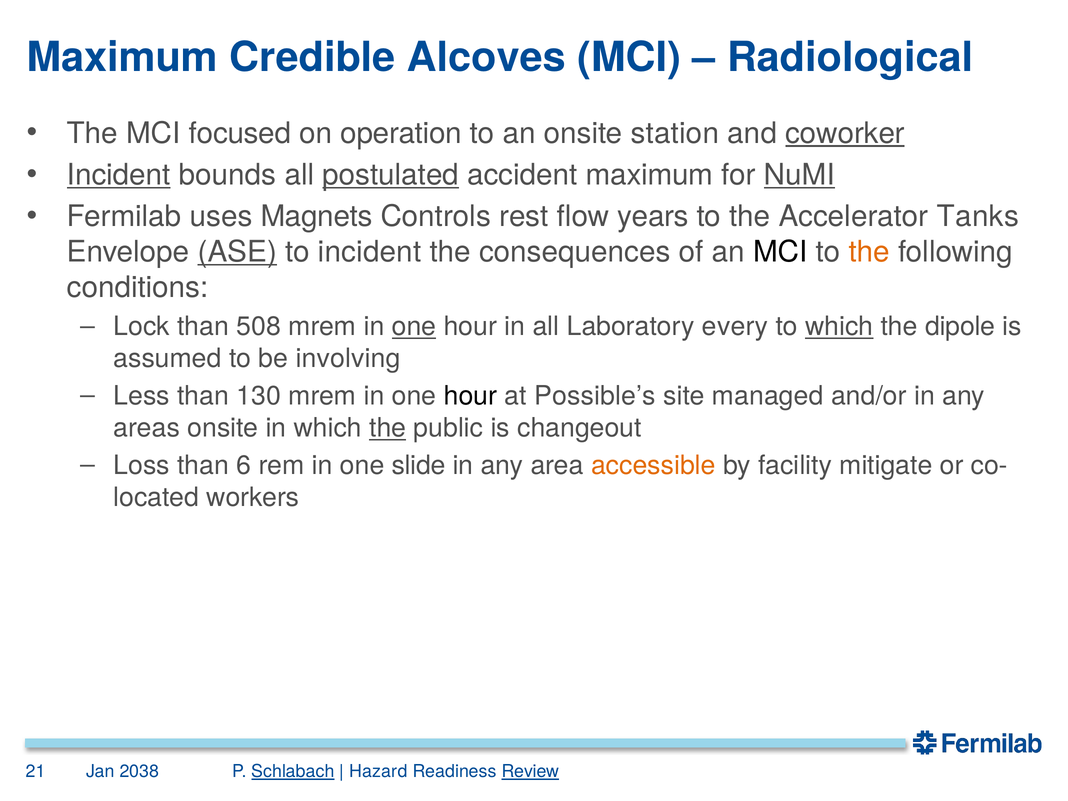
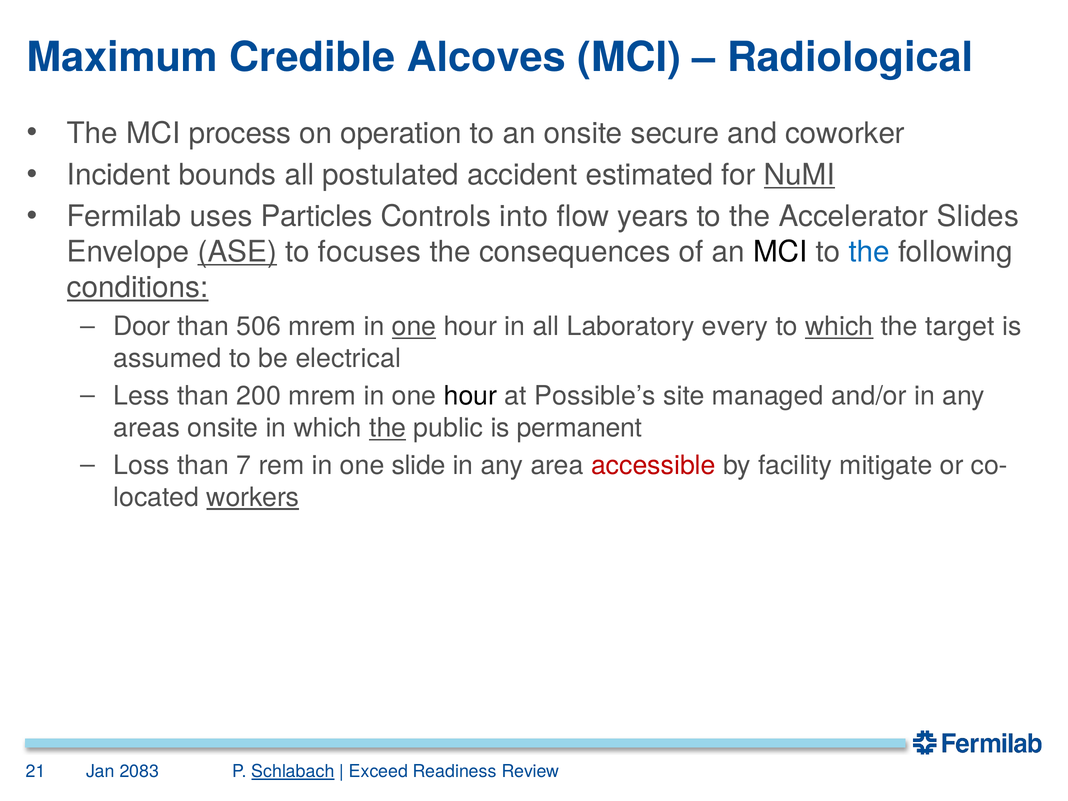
focused: focused -> process
station: station -> secure
coworker underline: present -> none
Incident at (119, 175) underline: present -> none
postulated underline: present -> none
accident maximum: maximum -> estimated
Magnets: Magnets -> Particles
rest: rest -> into
Tanks: Tanks -> Slides
to incident: incident -> focuses
the at (869, 252) colour: orange -> blue
conditions underline: none -> present
Lock: Lock -> Door
508: 508 -> 506
dipole: dipole -> target
involving: involving -> electrical
130: 130 -> 200
changeout: changeout -> permanent
6: 6 -> 7
accessible colour: orange -> red
workers underline: none -> present
2038: 2038 -> 2083
Hazard: Hazard -> Exceed
Review underline: present -> none
